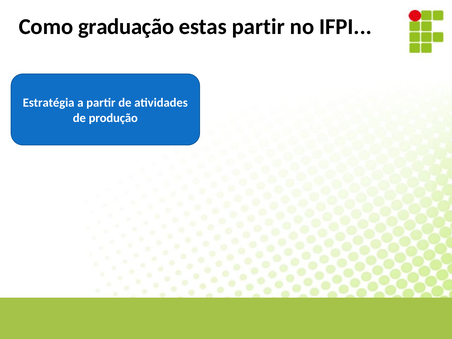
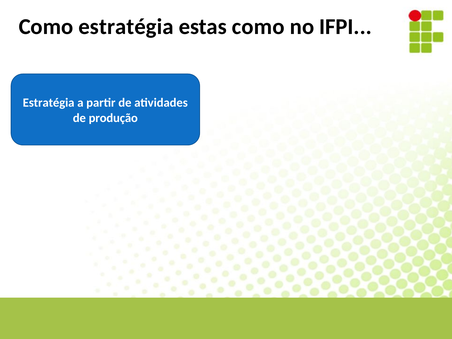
Como graduação: graduação -> estratégia
estas partir: partir -> como
